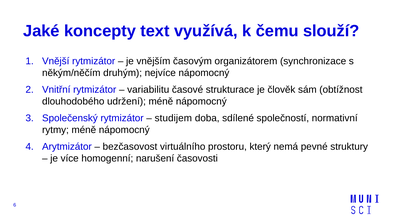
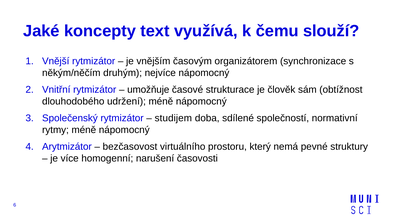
variabilitu: variabilitu -> umožňuje
